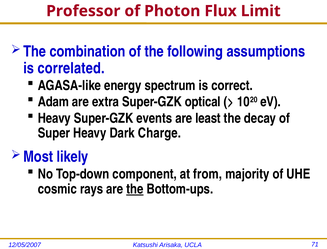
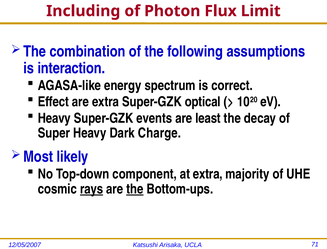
Professor: Professor -> Including
correlated: correlated -> interaction
Adam: Adam -> Effect
at from: from -> extra
rays underline: none -> present
